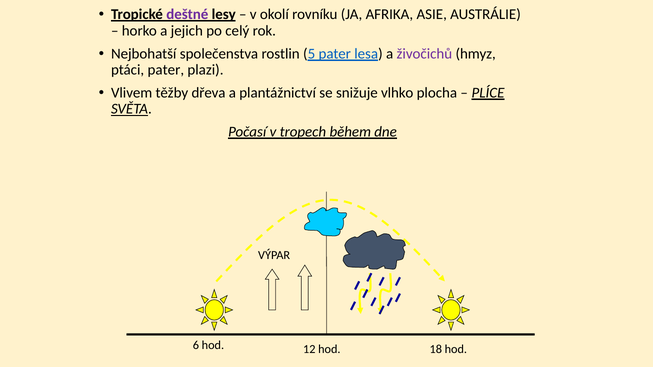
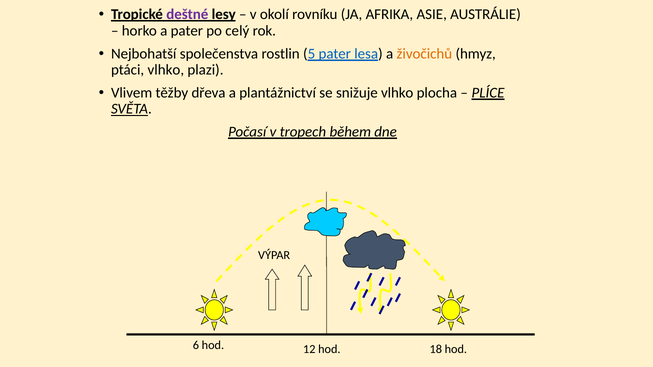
a jejich: jejich -> pater
živočichů colour: purple -> orange
ptáci pater: pater -> vlhko
